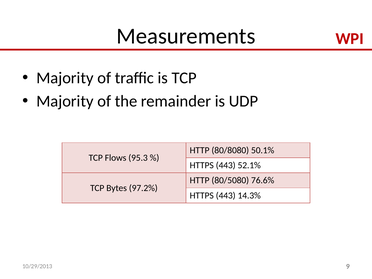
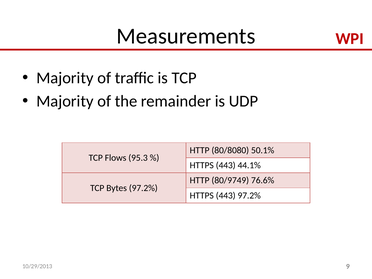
52.1%: 52.1% -> 44.1%
80/5080: 80/5080 -> 80/9749
443 14.3%: 14.3% -> 97.2%
